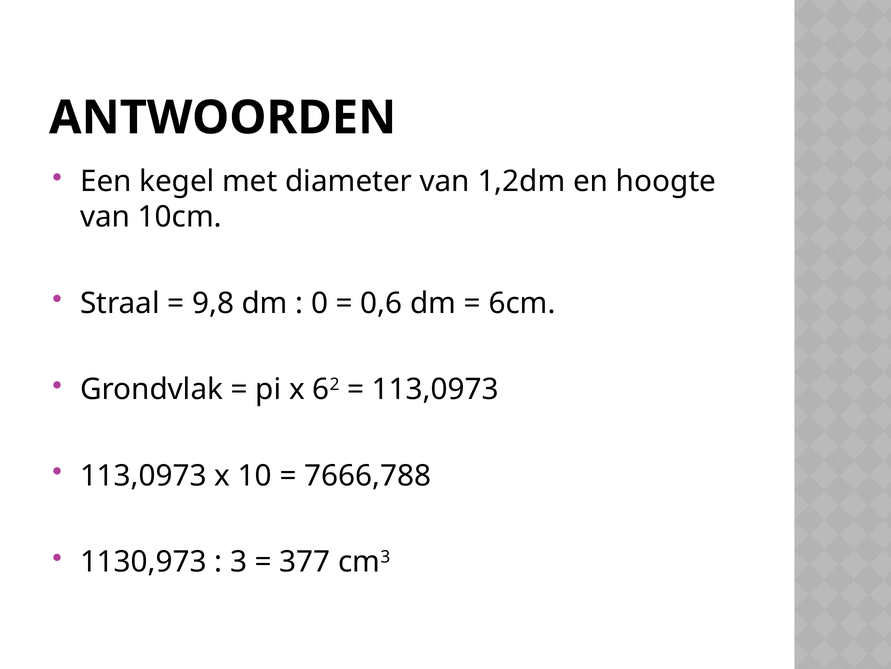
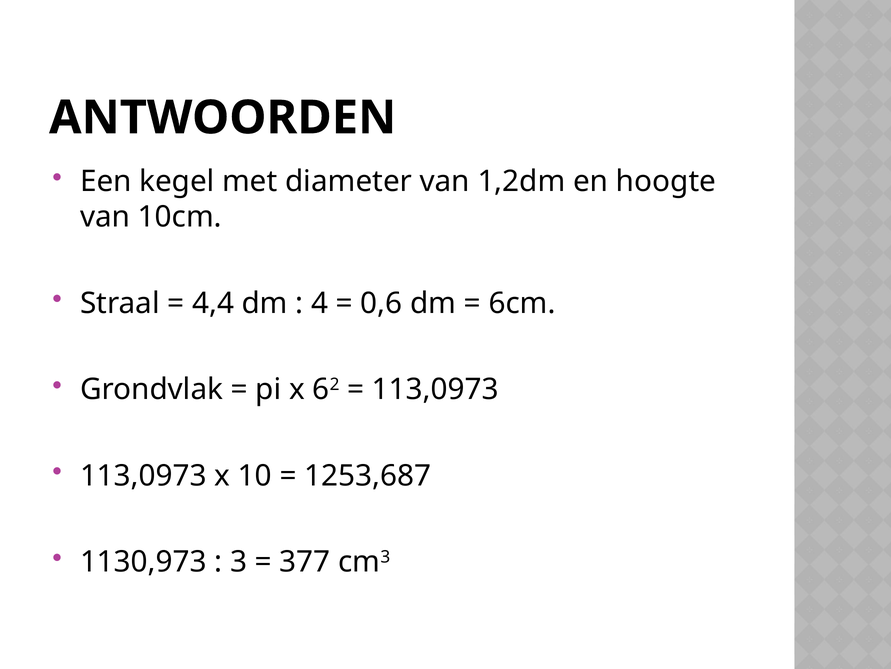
9,8: 9,8 -> 4,4
0: 0 -> 4
7666,788: 7666,788 -> 1253,687
